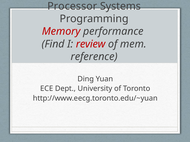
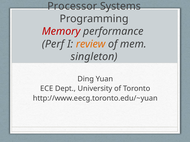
Find: Find -> Perf
review colour: red -> orange
reference: reference -> singleton
